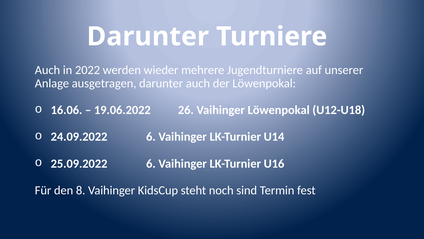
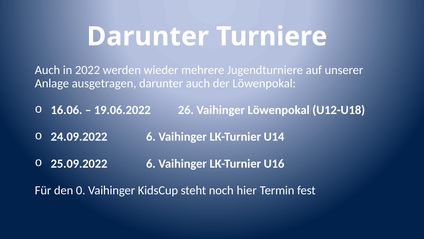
8: 8 -> 0
sind: sind -> hier
